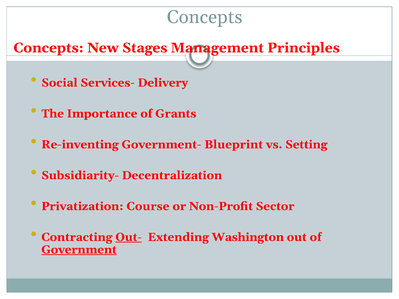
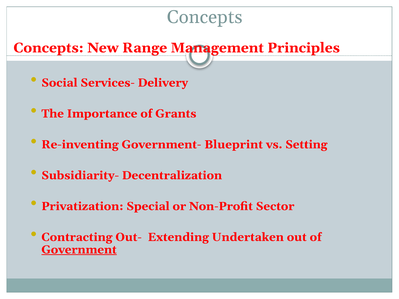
Stages: Stages -> Range
Course: Course -> Special
Out- underline: present -> none
Washington: Washington -> Undertaken
